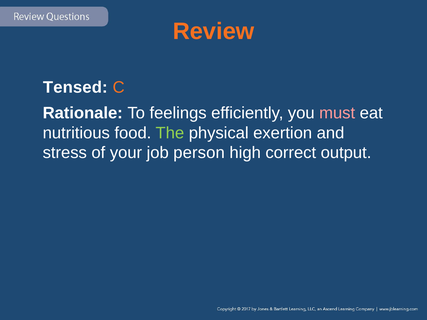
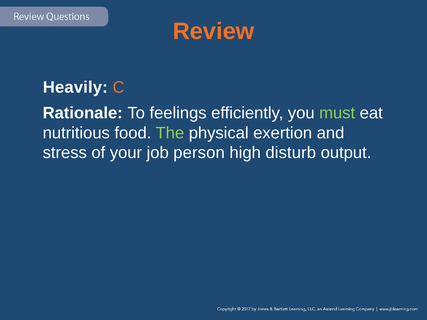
Tensed: Tensed -> Heavily
must colour: pink -> light green
correct: correct -> disturb
